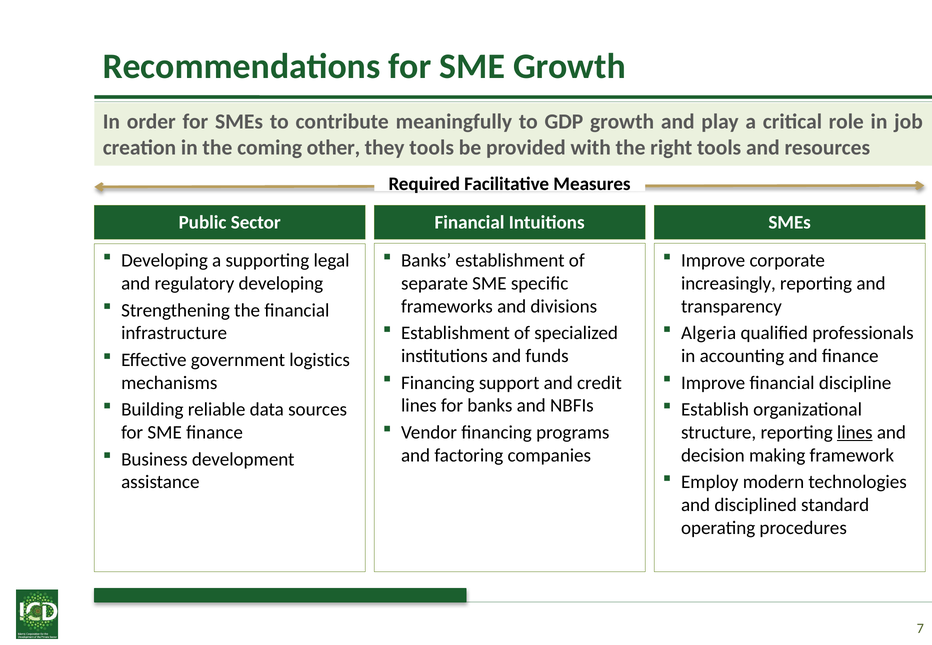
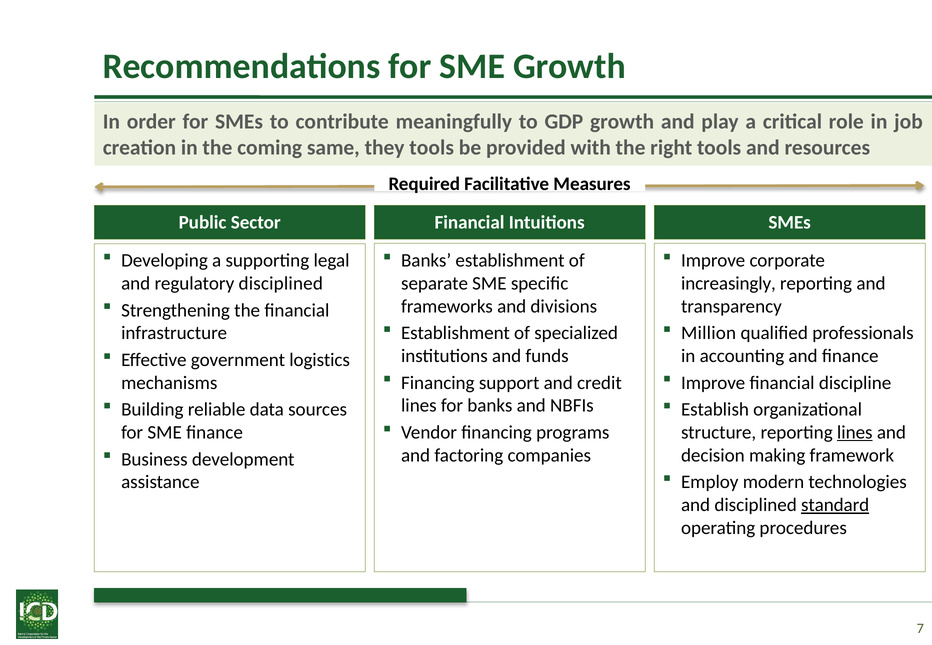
other: other -> same
regulatory developing: developing -> disciplined
Algeria: Algeria -> Million
standard underline: none -> present
